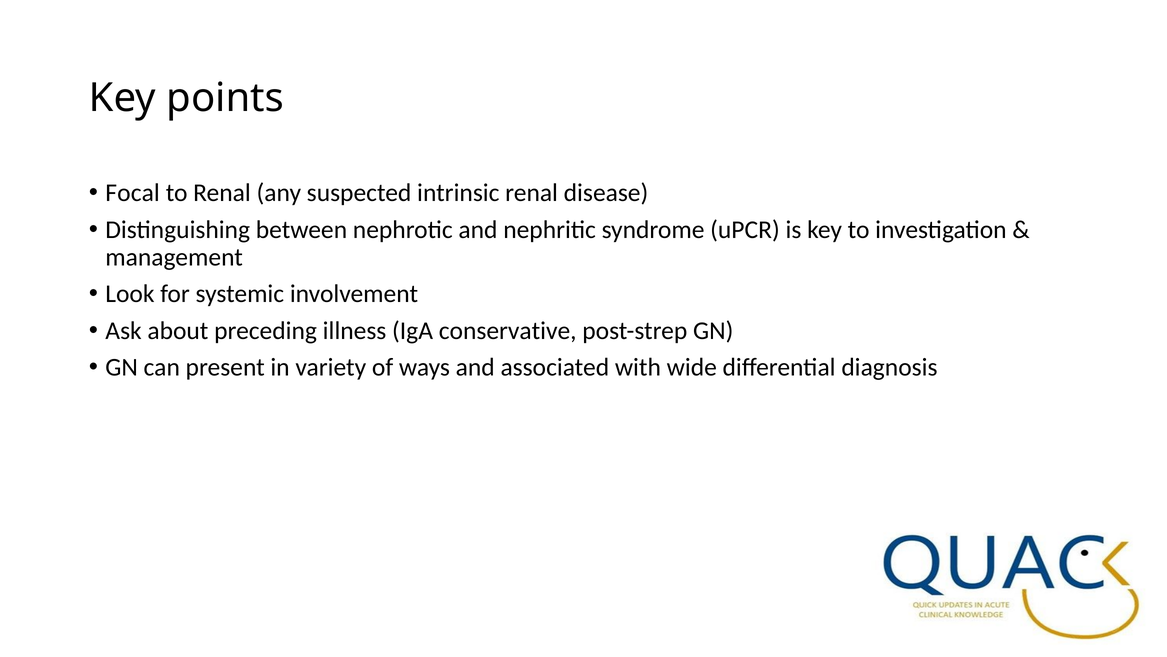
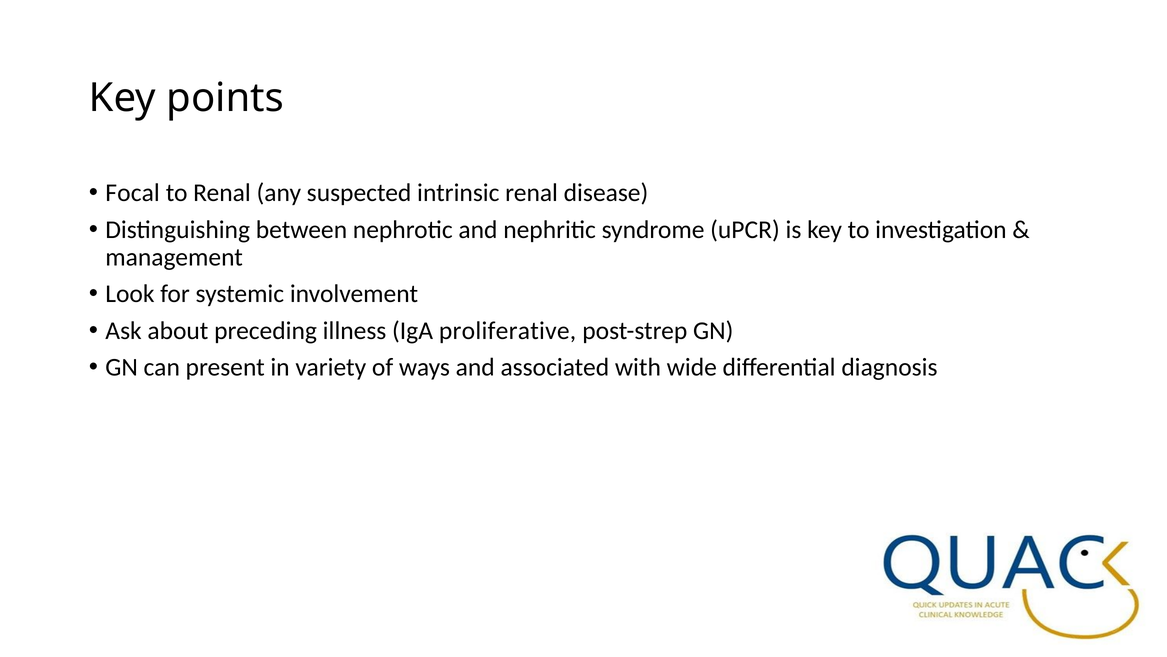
conservative: conservative -> proliferative
